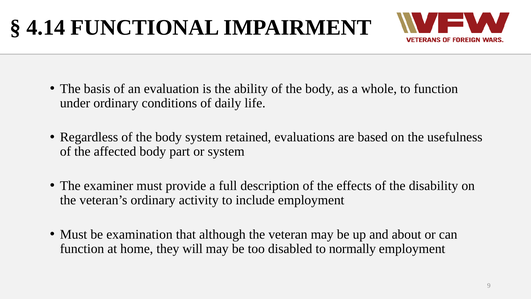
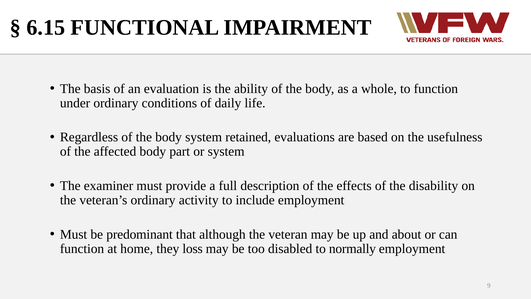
4.14: 4.14 -> 6.15
examination: examination -> predominant
will: will -> loss
